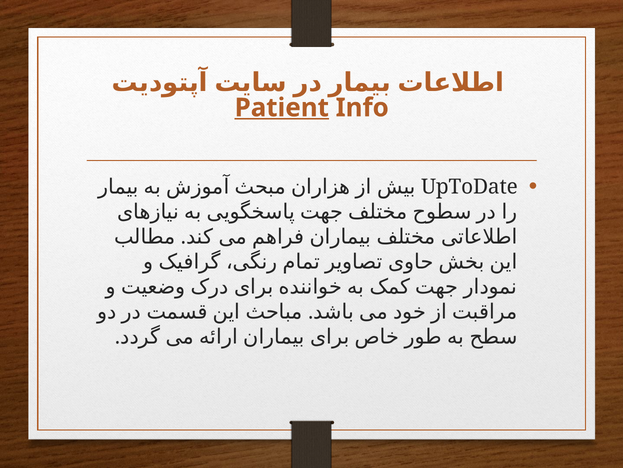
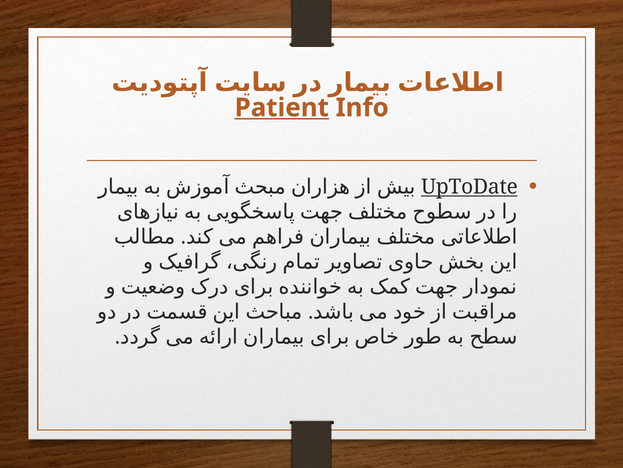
UpToDate underline: none -> present
